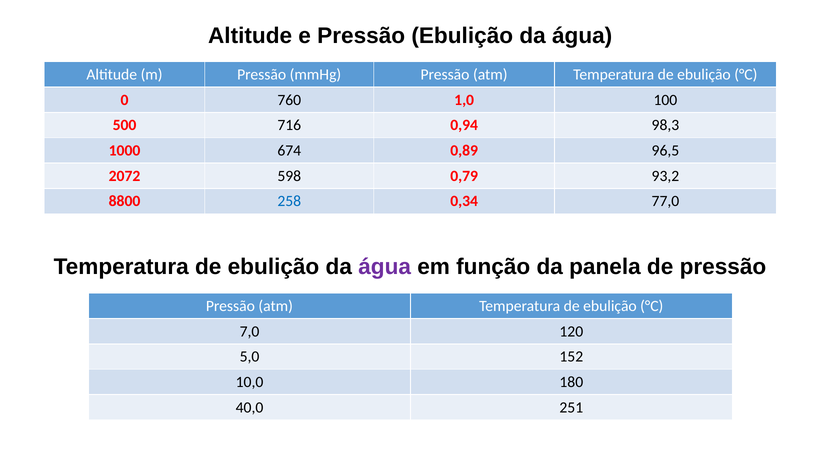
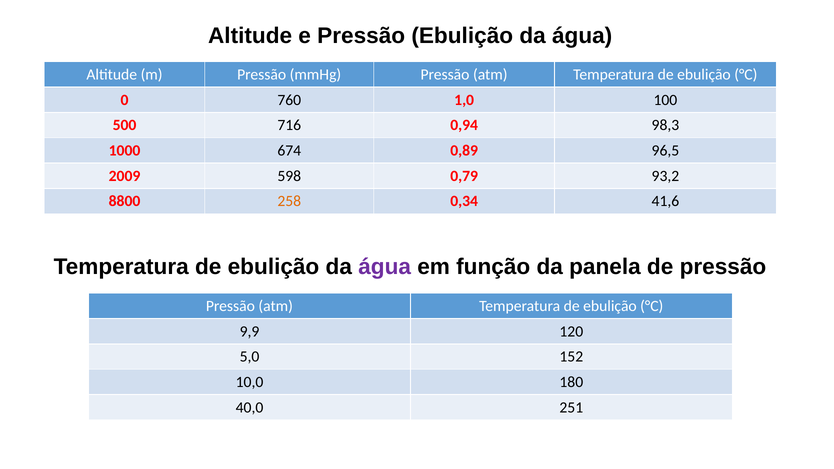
2072: 2072 -> 2009
258 colour: blue -> orange
77,0: 77,0 -> 41,6
7,0: 7,0 -> 9,9
